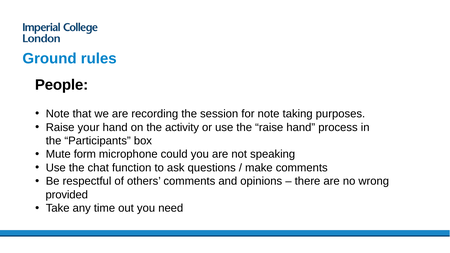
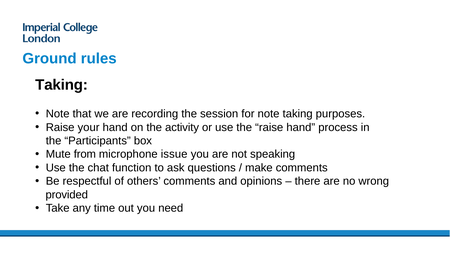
People at (62, 85): People -> Taking
form: form -> from
could: could -> issue
